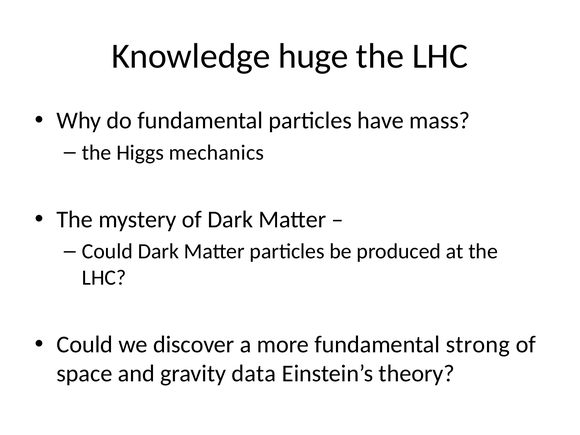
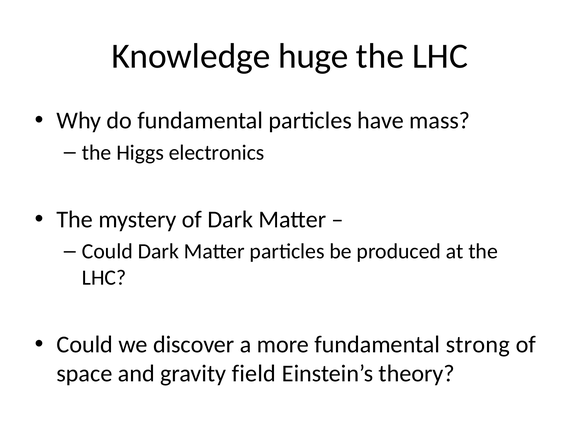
mechanics: mechanics -> electronics
data: data -> field
